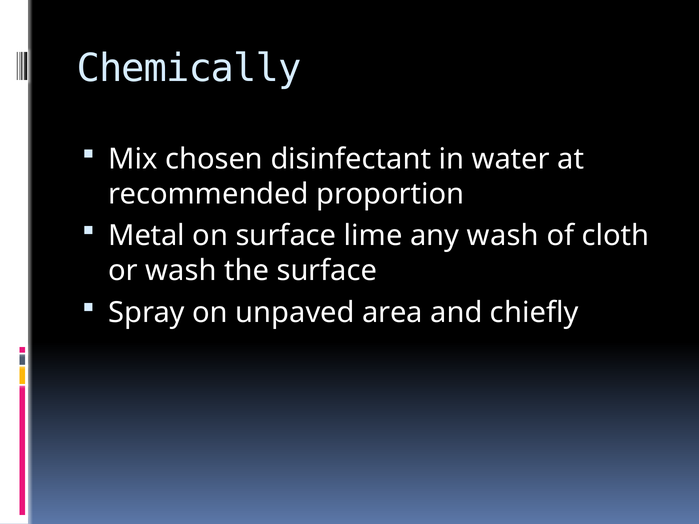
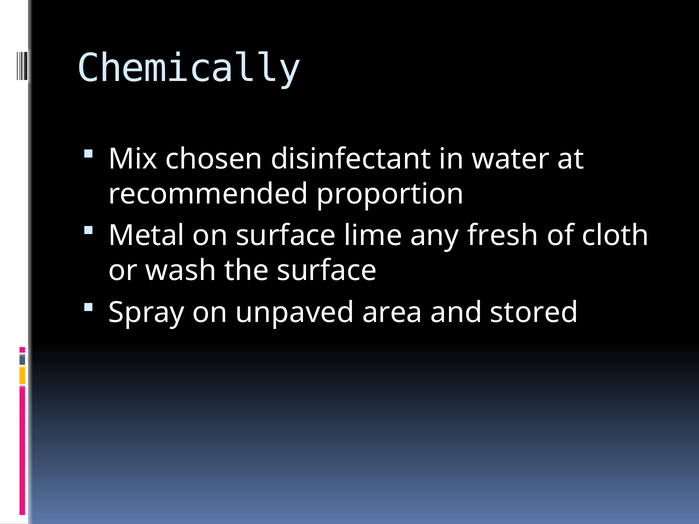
any wash: wash -> fresh
chiefly: chiefly -> stored
